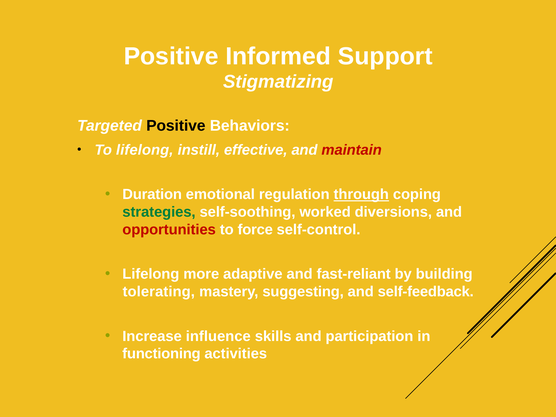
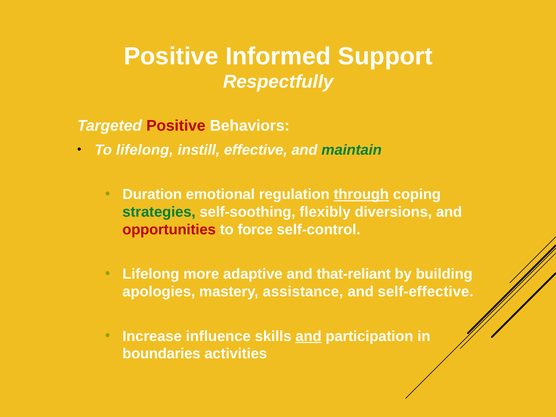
Stigmatizing: Stigmatizing -> Respectfully
Positive at (176, 126) colour: black -> red
maintain colour: red -> green
worked: worked -> flexibly
fast-reliant: fast-reliant -> that-reliant
tolerating: tolerating -> apologies
suggesting: suggesting -> assistance
self-feedback: self-feedback -> self-effective
and at (309, 336) underline: none -> present
functioning: functioning -> boundaries
